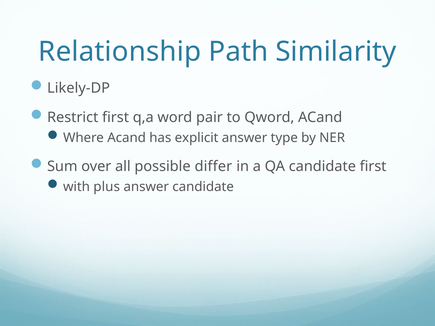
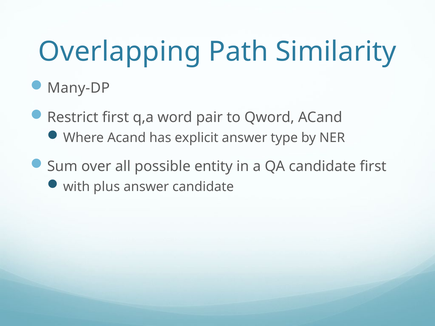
Relationship: Relationship -> Overlapping
Likely-DP: Likely-DP -> Many-DP
differ: differ -> entity
